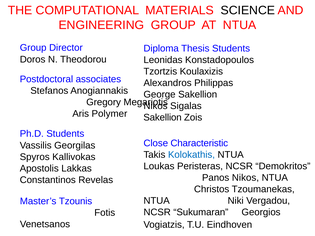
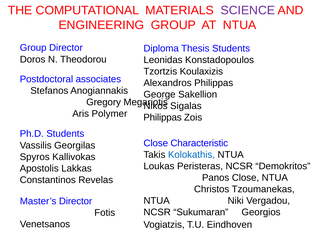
SCIENCE colour: black -> purple
Sakellion at (163, 118): Sakellion -> Philippas
Panos Nikos: Nikos -> Close
Master’s Tzounis: Tzounis -> Director
